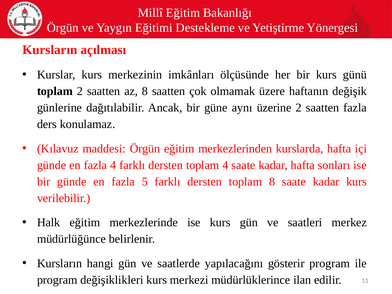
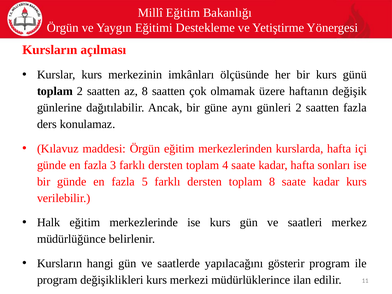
üzerine: üzerine -> günleri
fazla 4: 4 -> 3
